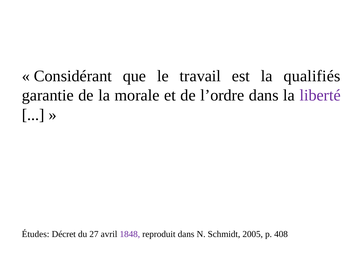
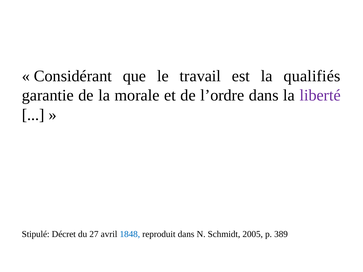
Études: Études -> Stipulé
1848 colour: purple -> blue
408: 408 -> 389
